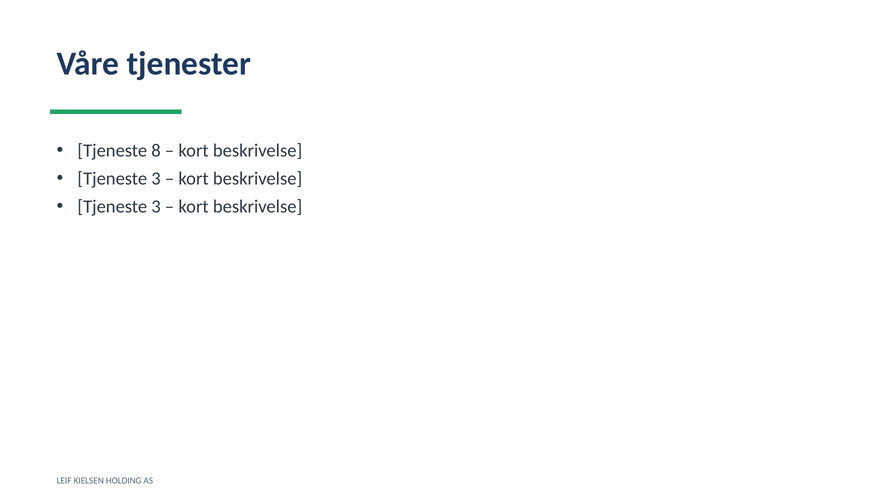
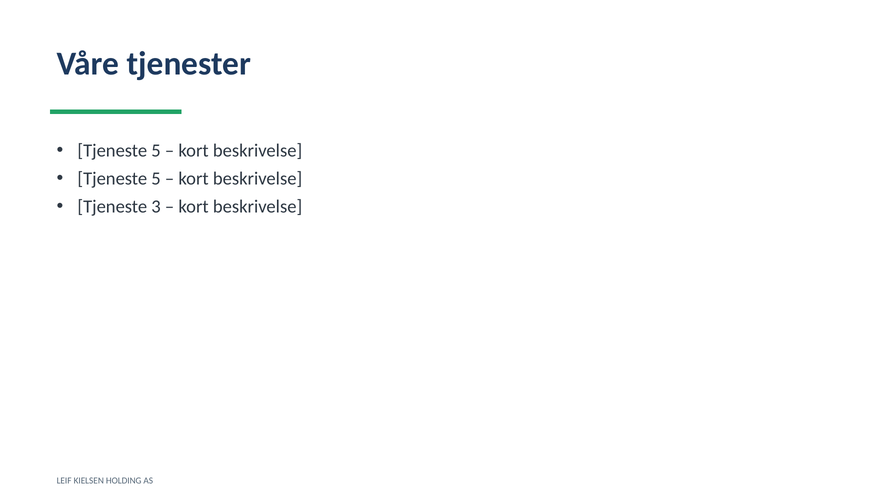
8 at (156, 151): 8 -> 5
3 at (156, 179): 3 -> 5
